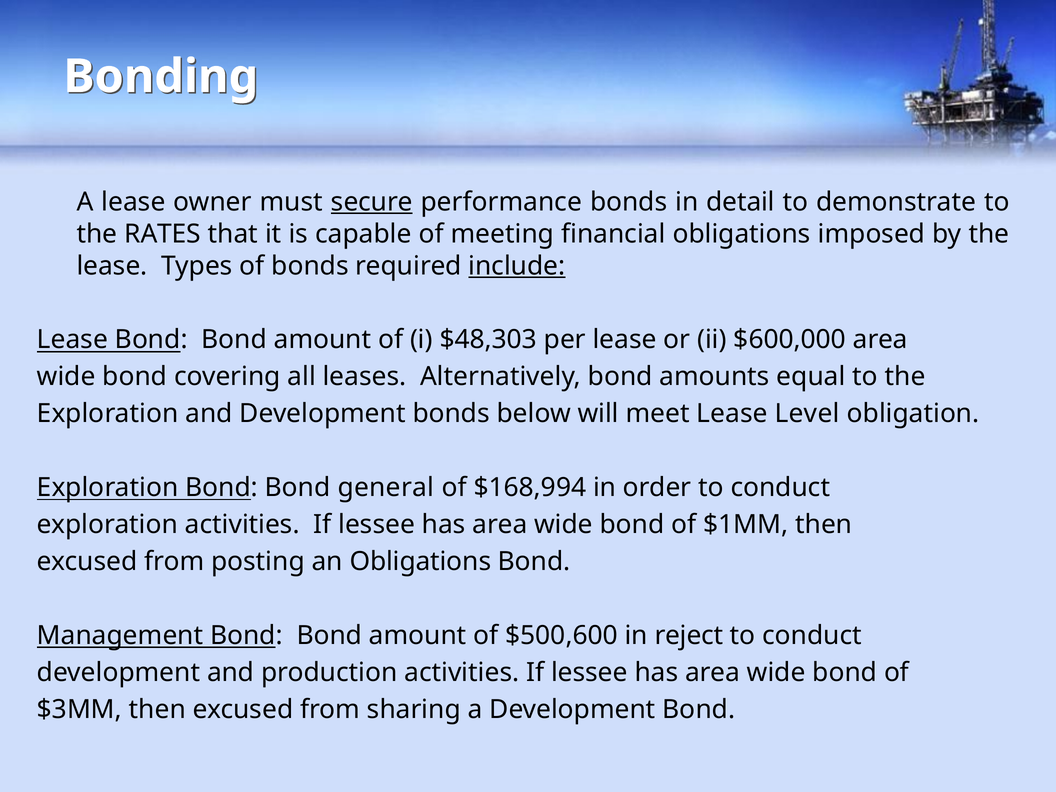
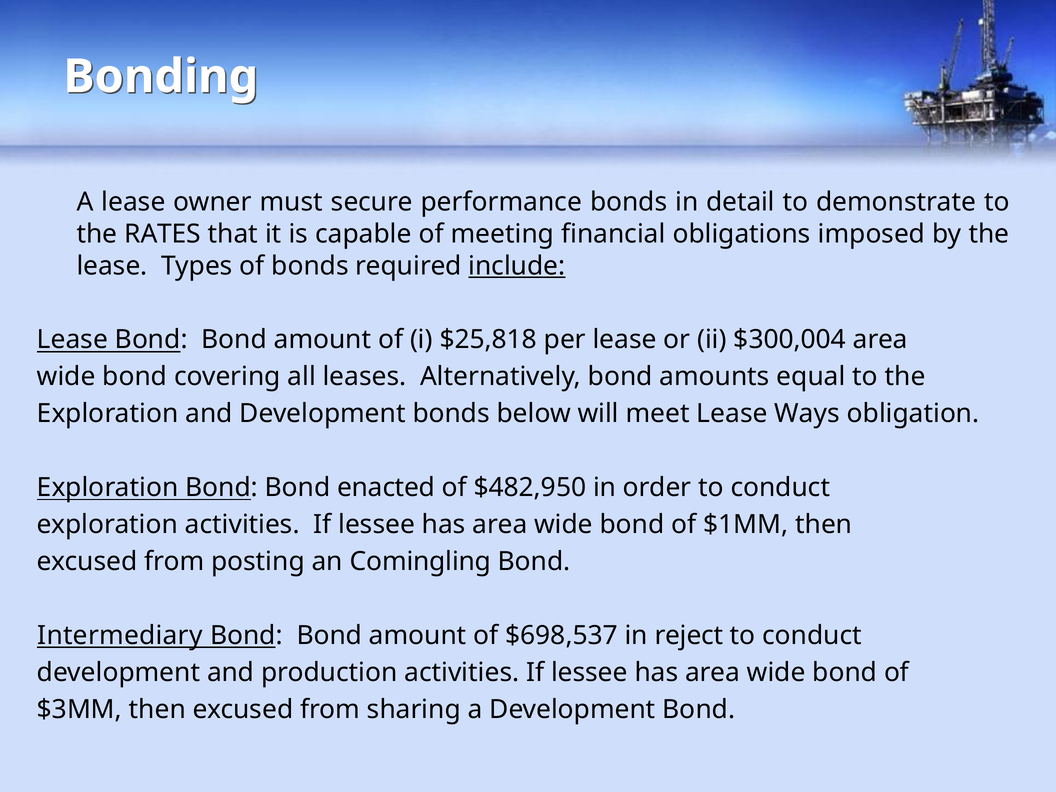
secure underline: present -> none
$48,303: $48,303 -> $25,818
$600,000: $600,000 -> $300,004
Level: Level -> Ways
general: general -> enacted
$168,994: $168,994 -> $482,950
an Obligations: Obligations -> Comingling
Management: Management -> Intermediary
$500,600: $500,600 -> $698,537
